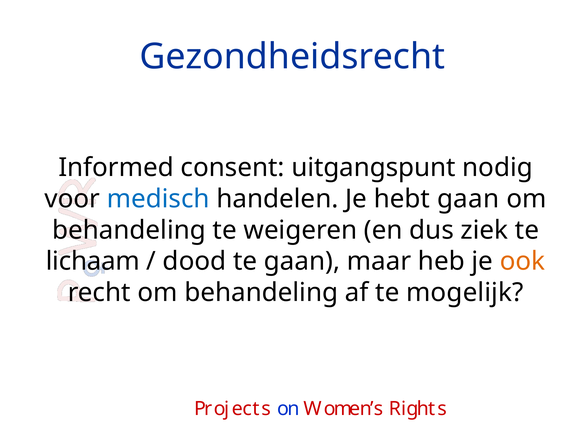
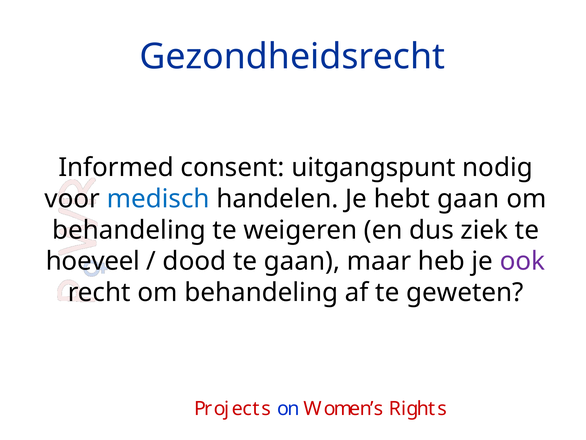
lichaam: lichaam -> hoeveel
ook colour: orange -> purple
mogelijk: mogelijk -> geweten
